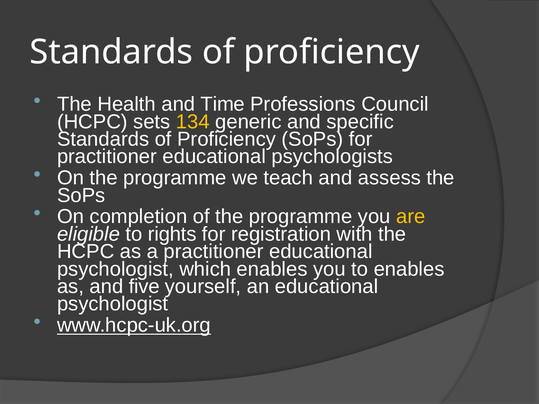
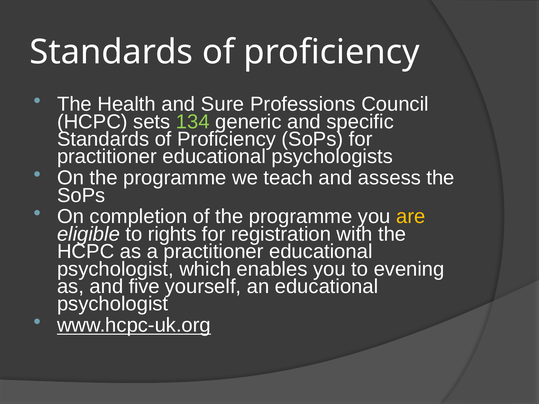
Time: Time -> Sure
134 colour: yellow -> light green
to enables: enables -> evening
